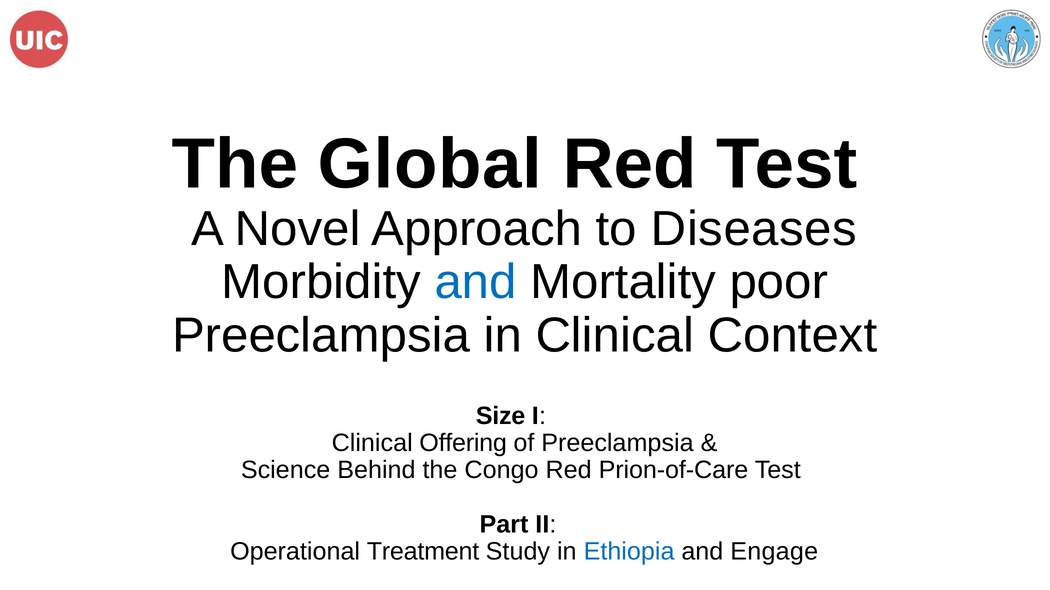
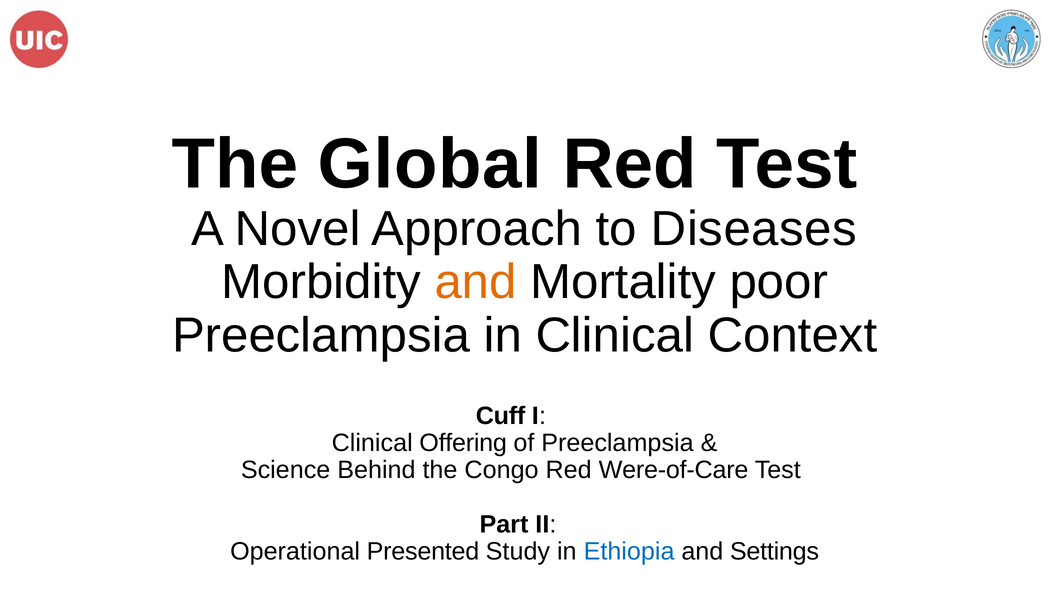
and at (476, 283) colour: blue -> orange
Size: Size -> Cuff
Prion-of-Care: Prion-of-Care -> Were-of-Care
Treatment: Treatment -> Presented
Engage: Engage -> Settings
